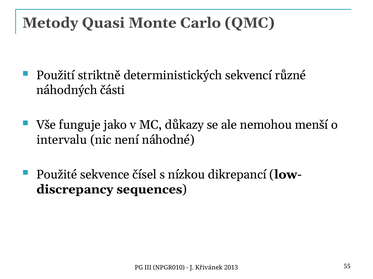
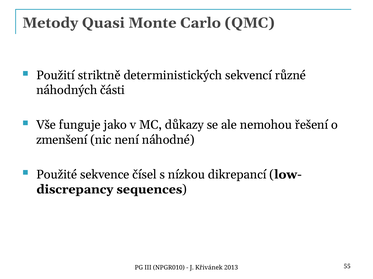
menší: menší -> řešení
intervalu: intervalu -> zmenšení
